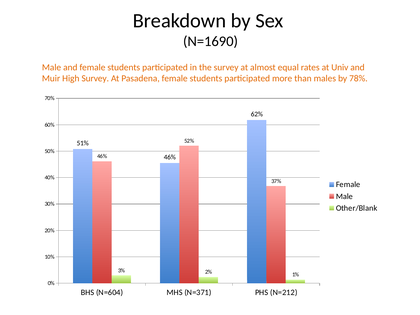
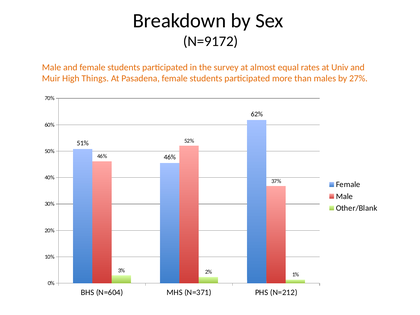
N=1690: N=1690 -> N=9172
High Survey: Survey -> Things
78%: 78% -> 27%
